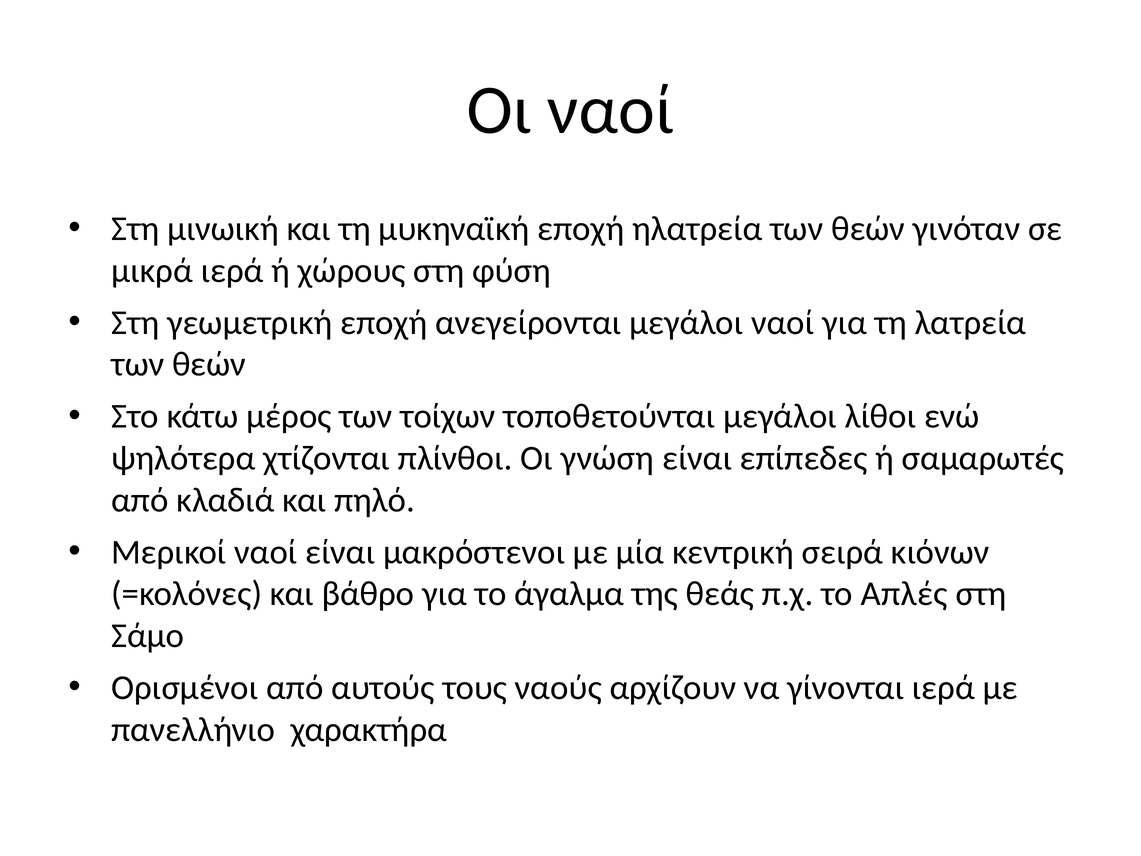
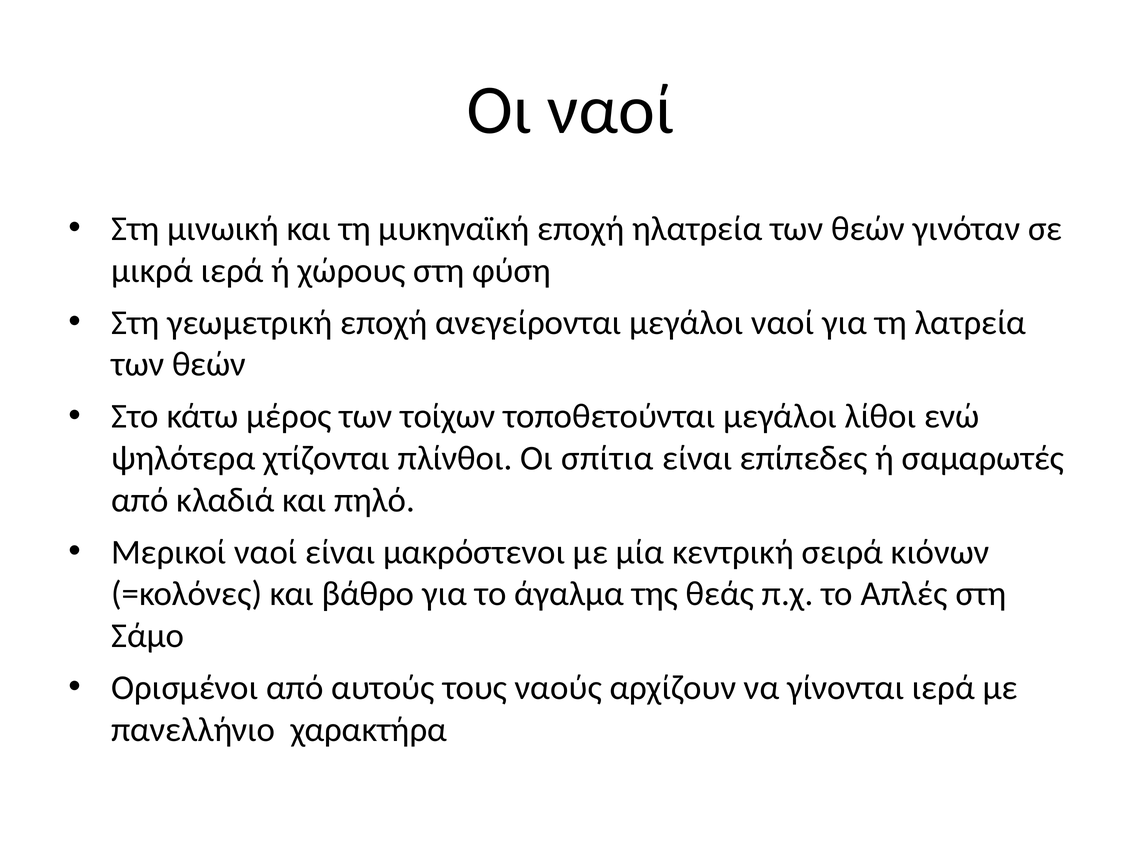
γνώση: γνώση -> σπίτια
